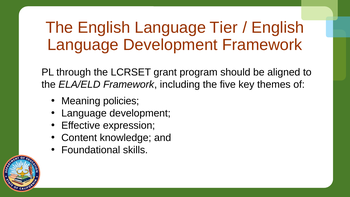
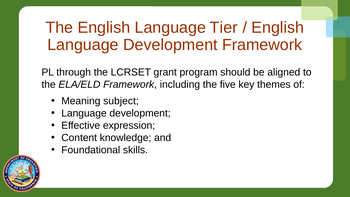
policies: policies -> subject
